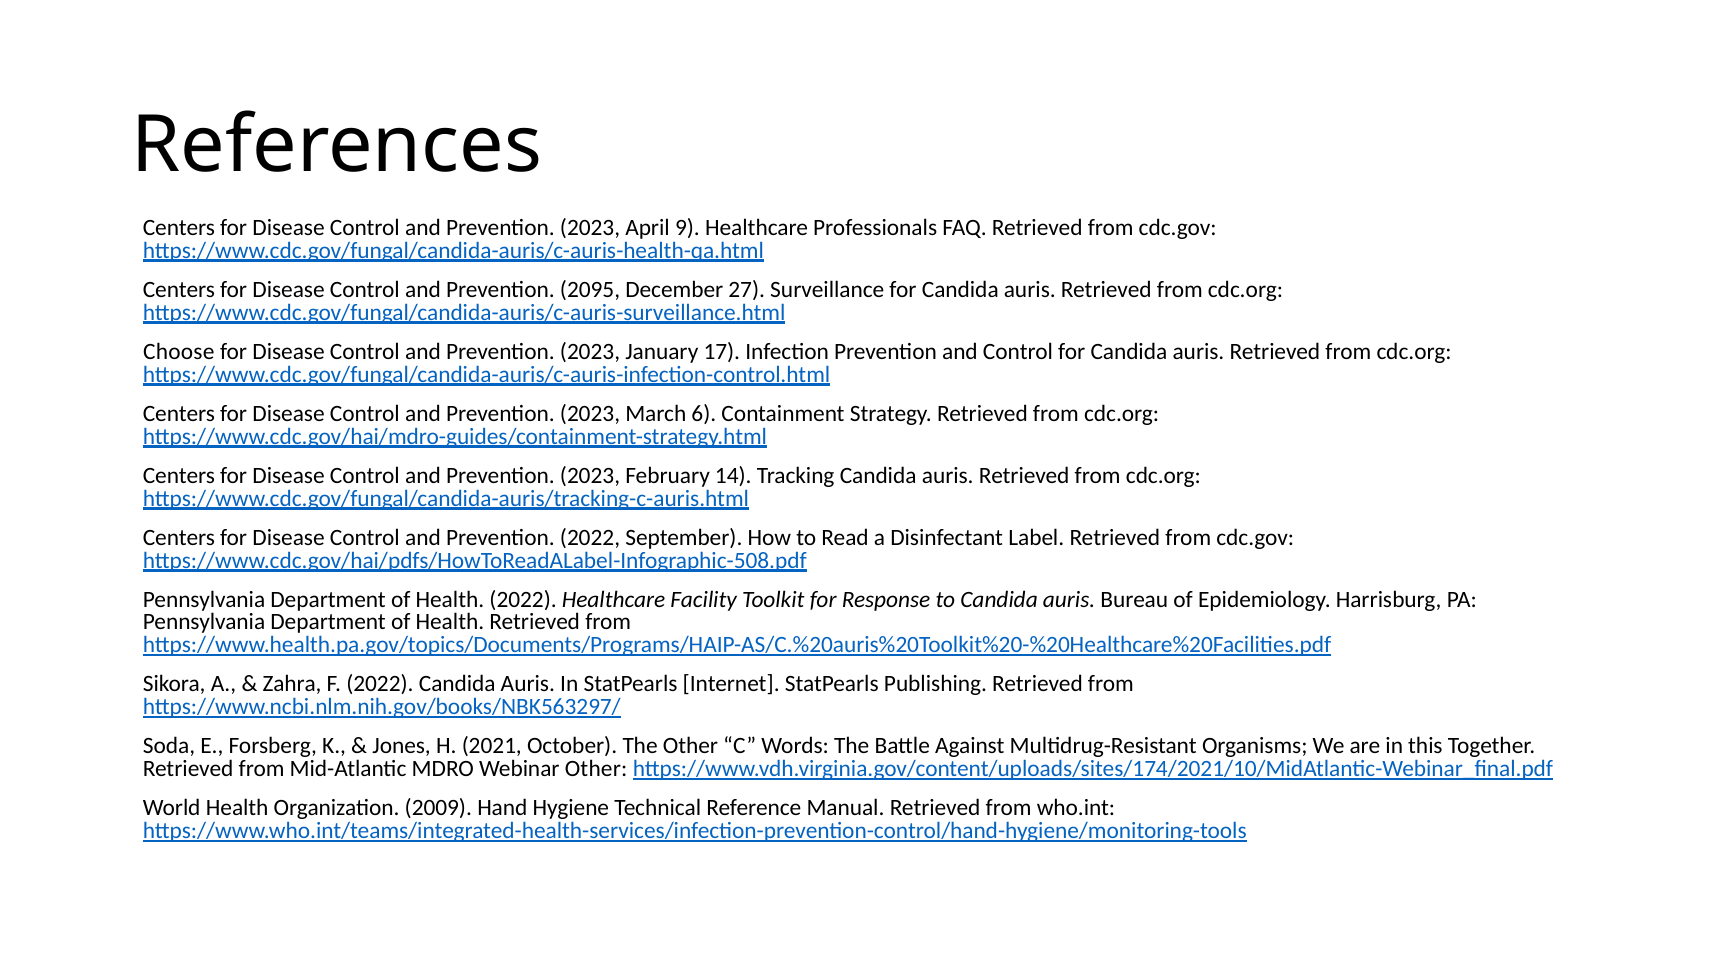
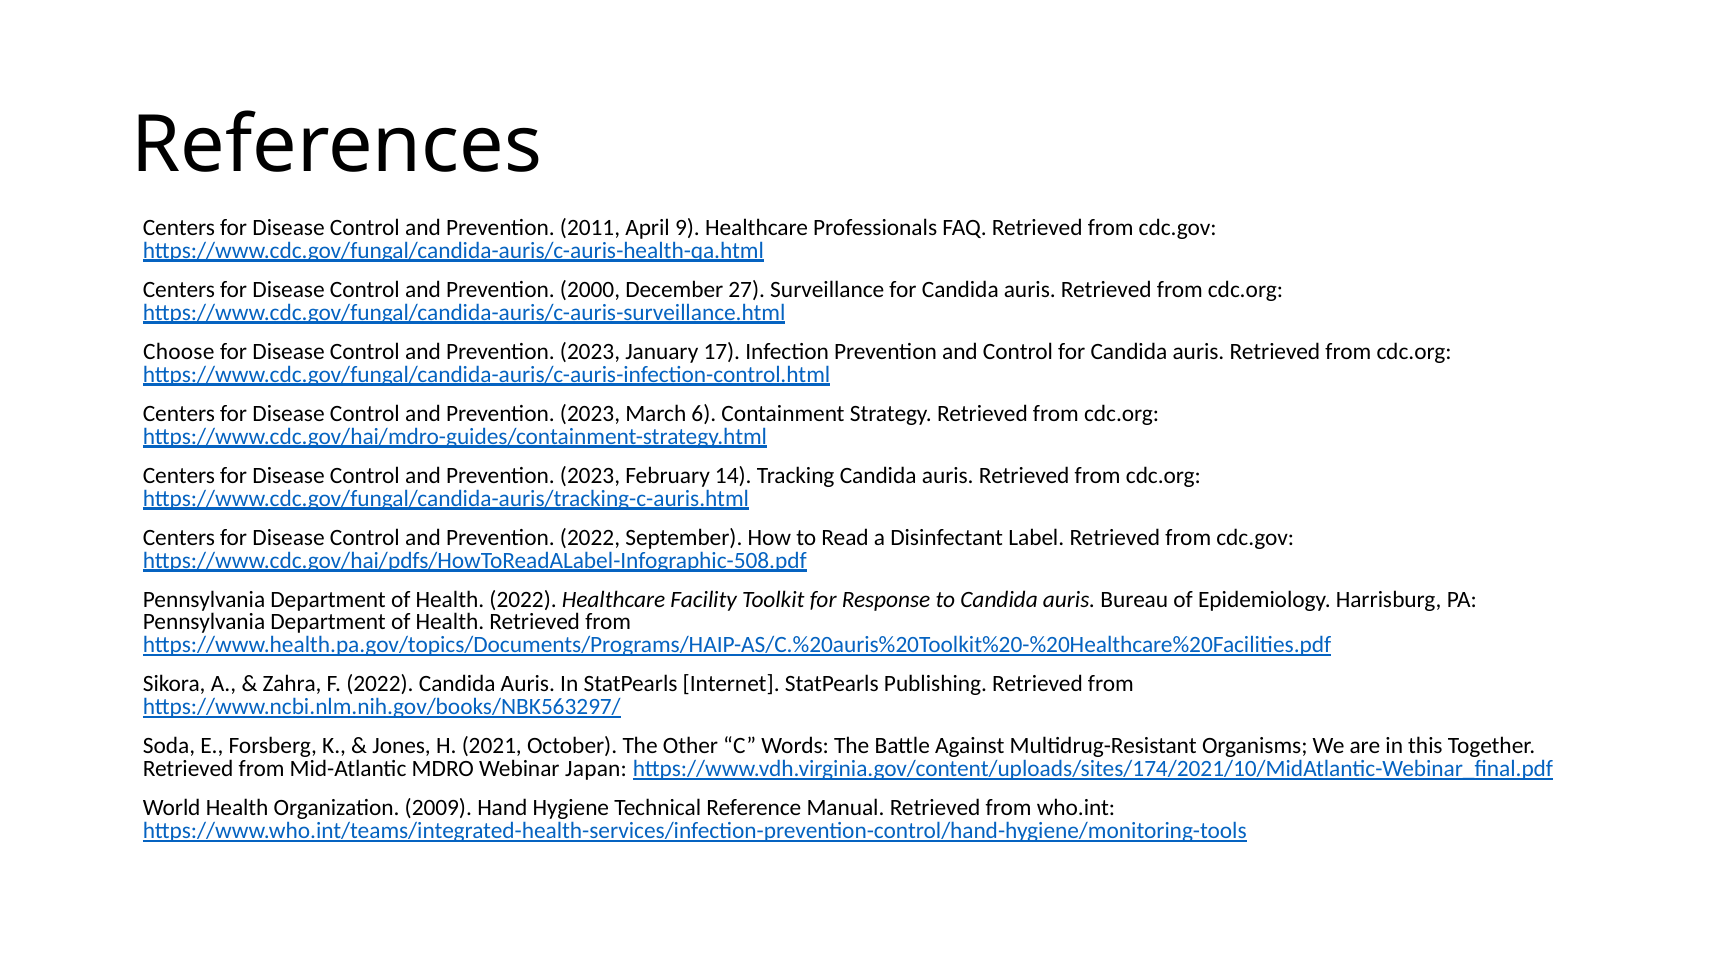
2023 at (590, 228): 2023 -> 2011
2095: 2095 -> 2000
Webinar Other: Other -> Japan
